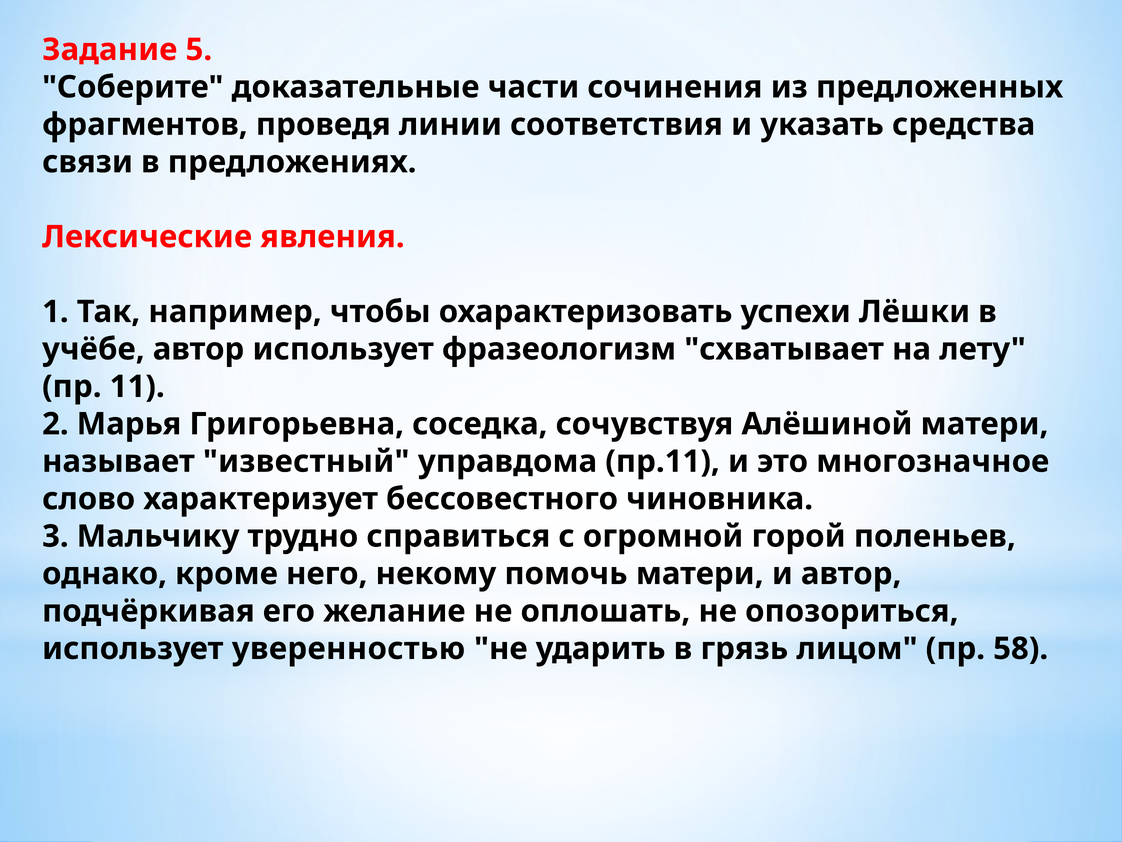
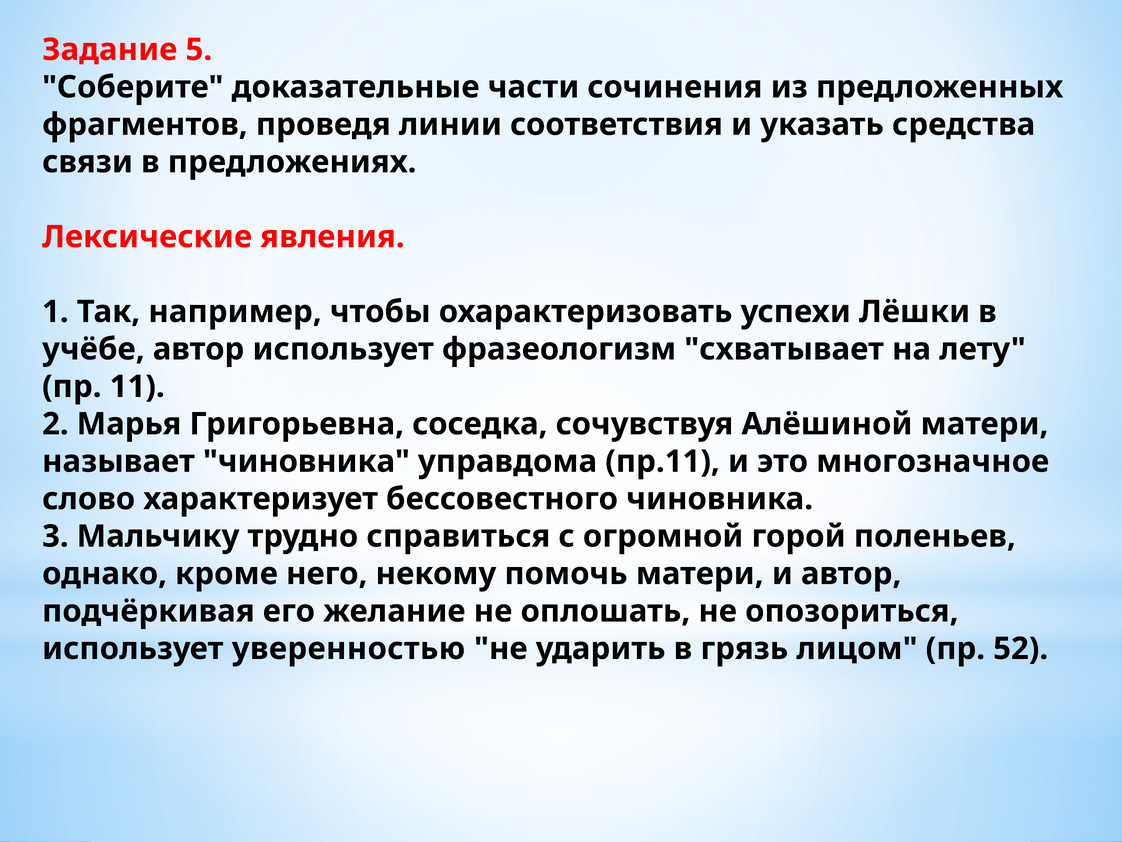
называет известный: известный -> чиновника
58: 58 -> 52
